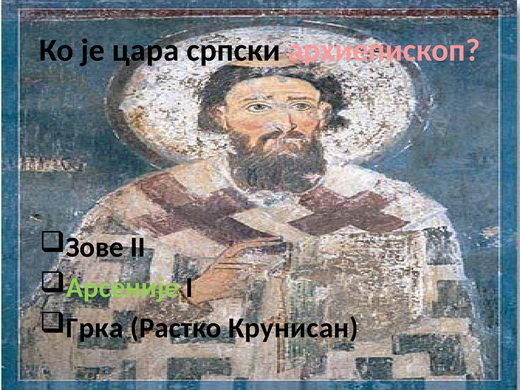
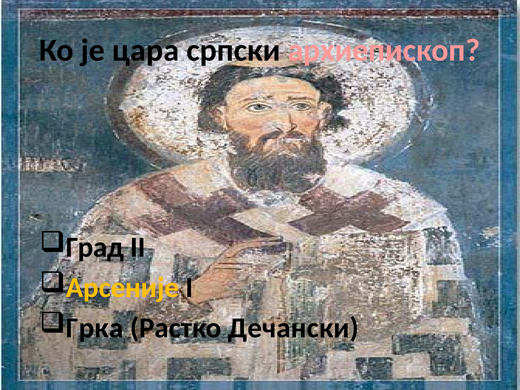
Зове: Зове -> Град
Арсеније colour: light green -> yellow
Крунисан: Крунисан -> Дечански
